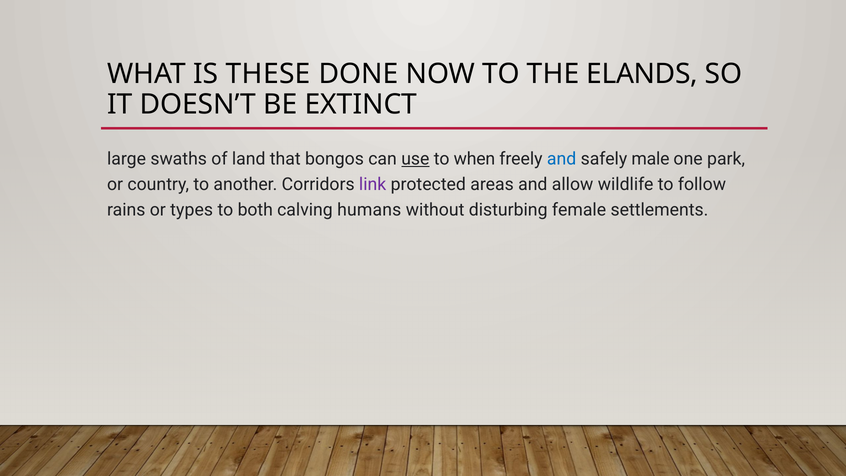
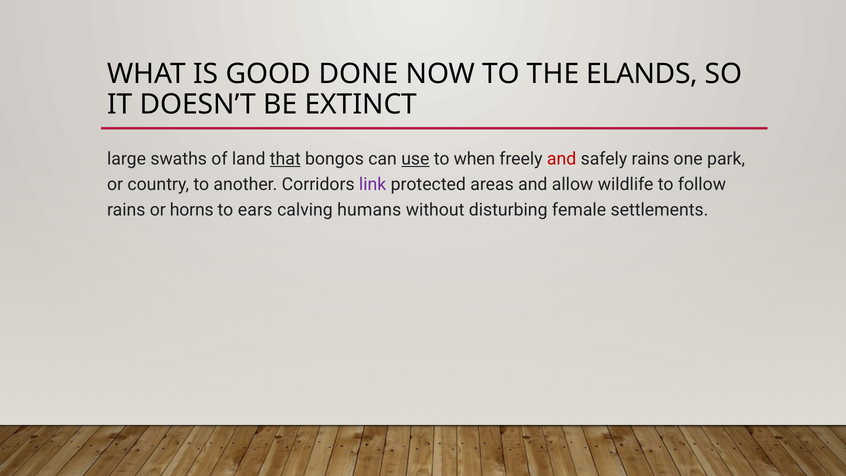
THESE: THESE -> GOOD
that underline: none -> present
and at (562, 159) colour: blue -> red
safely male: male -> rains
types: types -> horns
both: both -> ears
